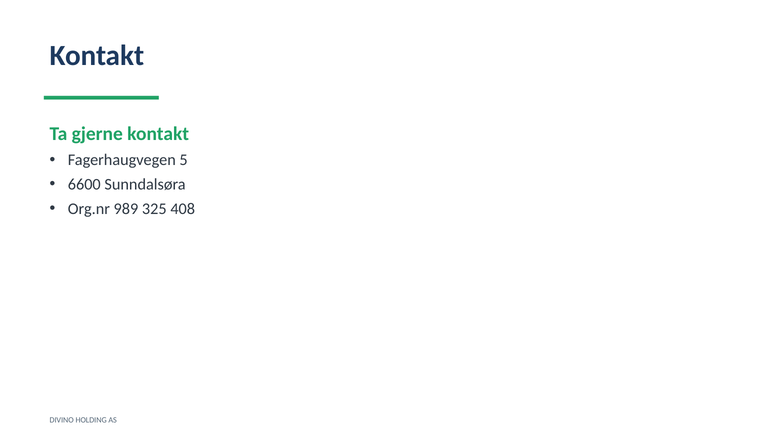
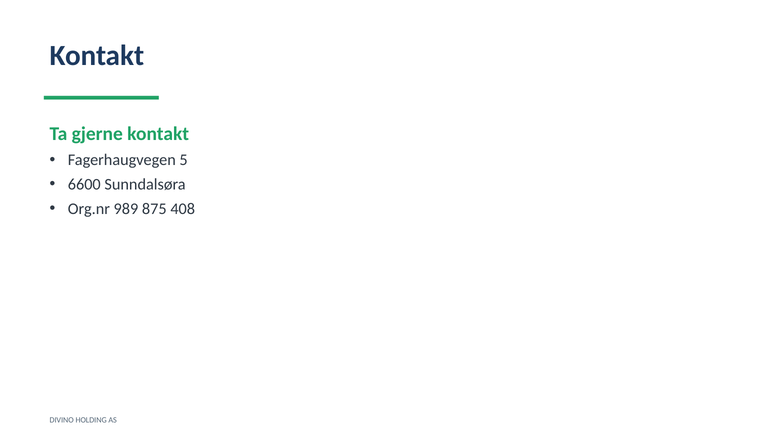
325: 325 -> 875
